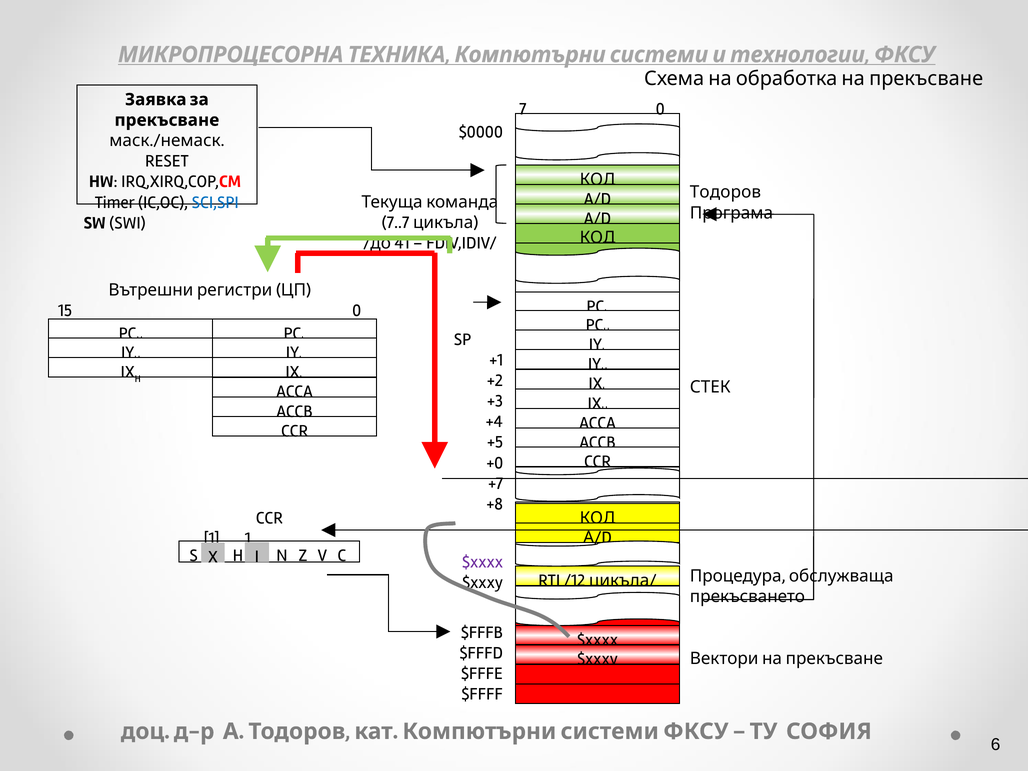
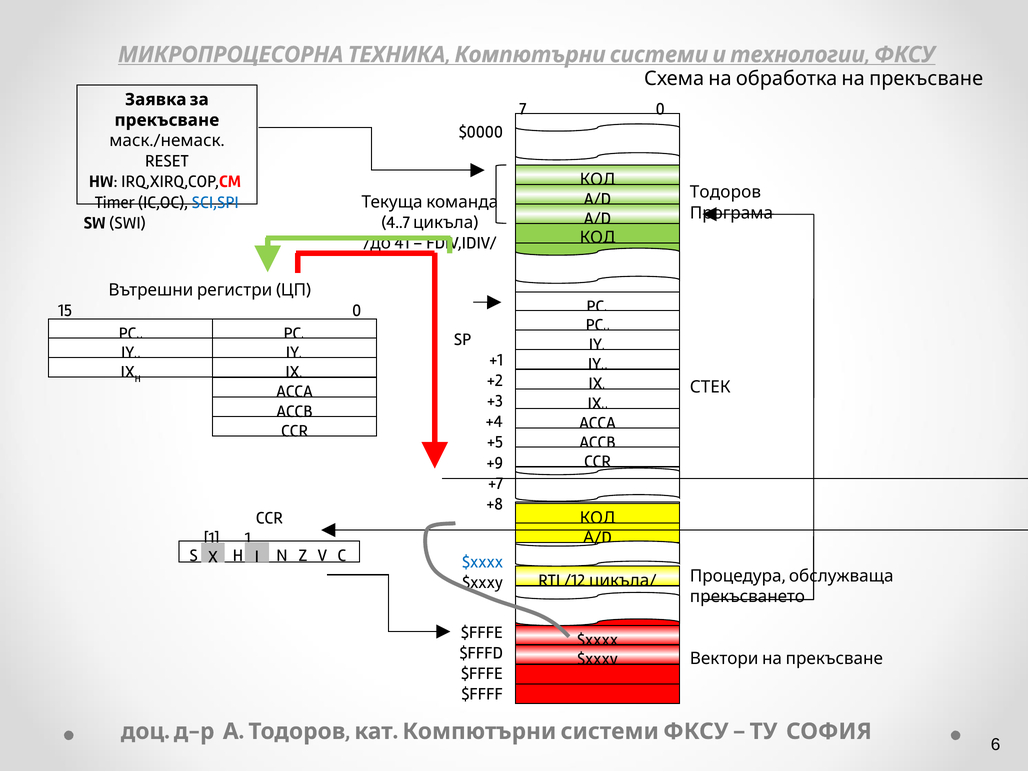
7..7: 7..7 -> 4..7
+0: +0 -> +9
$xxxx at (483, 562) colour: purple -> blue
$FFFB at (482, 633): $FFFB -> $FFFE
